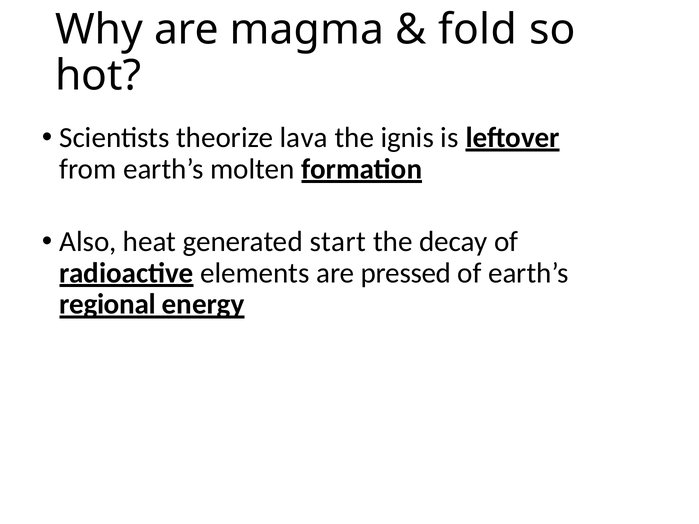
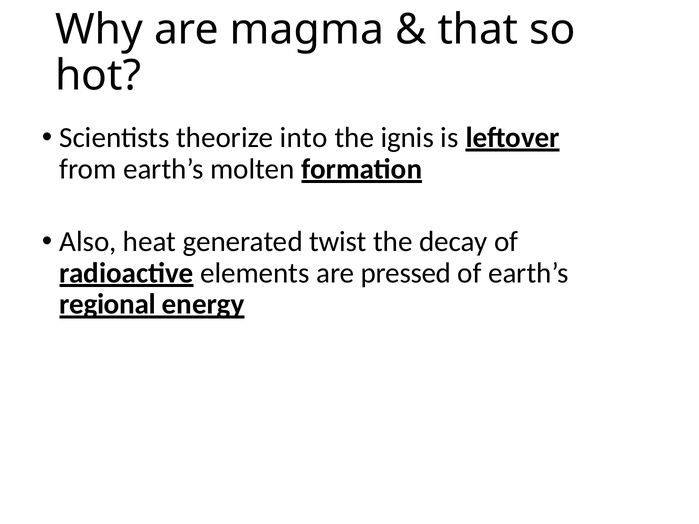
fold: fold -> that
lava: lava -> into
start: start -> twist
